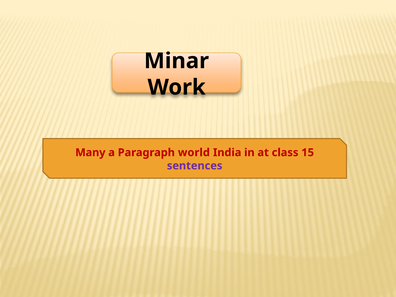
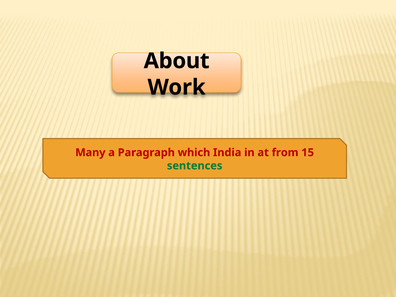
Minar: Minar -> About
world: world -> which
class: class -> from
sentences colour: purple -> green
